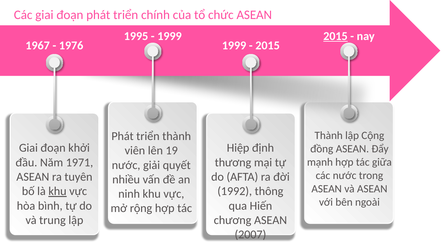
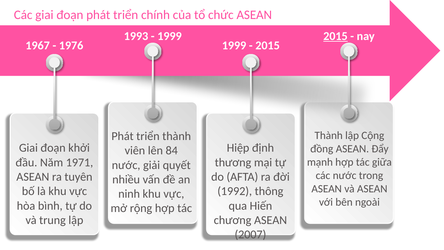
1995: 1995 -> 1993
19: 19 -> 84
khu at (57, 191) underline: present -> none
